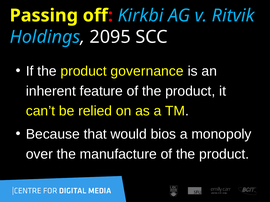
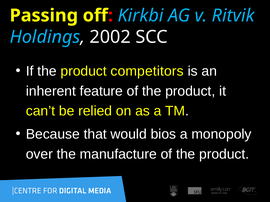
2095: 2095 -> 2002
governance: governance -> competitors
